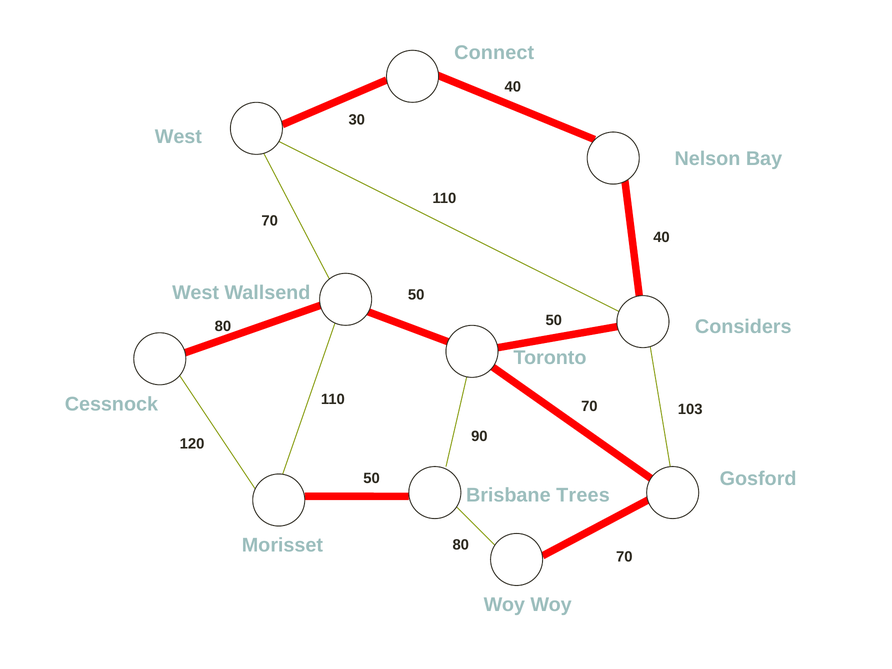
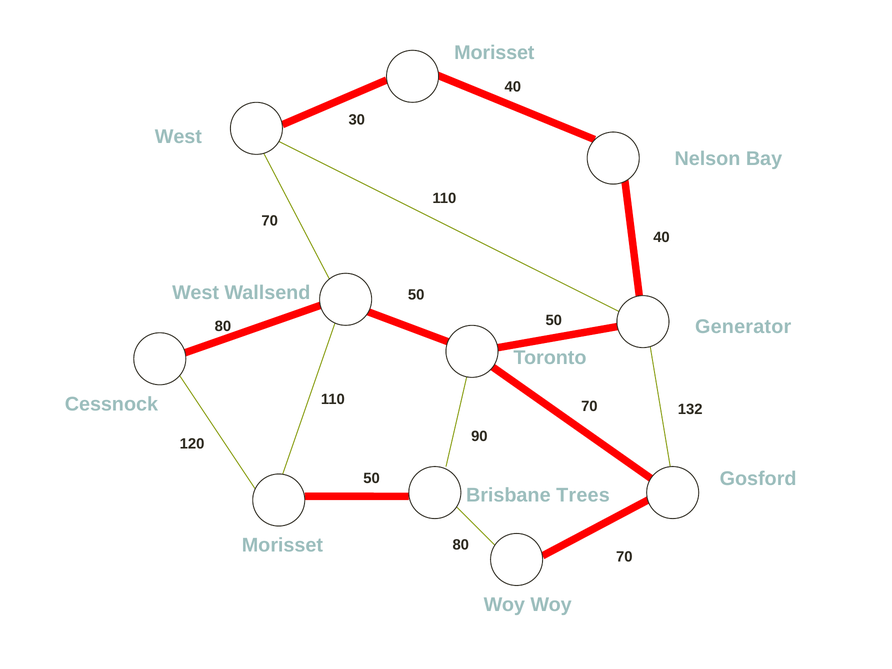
Connect at (494, 53): Connect -> Morisset
Considers: Considers -> Generator
103: 103 -> 132
